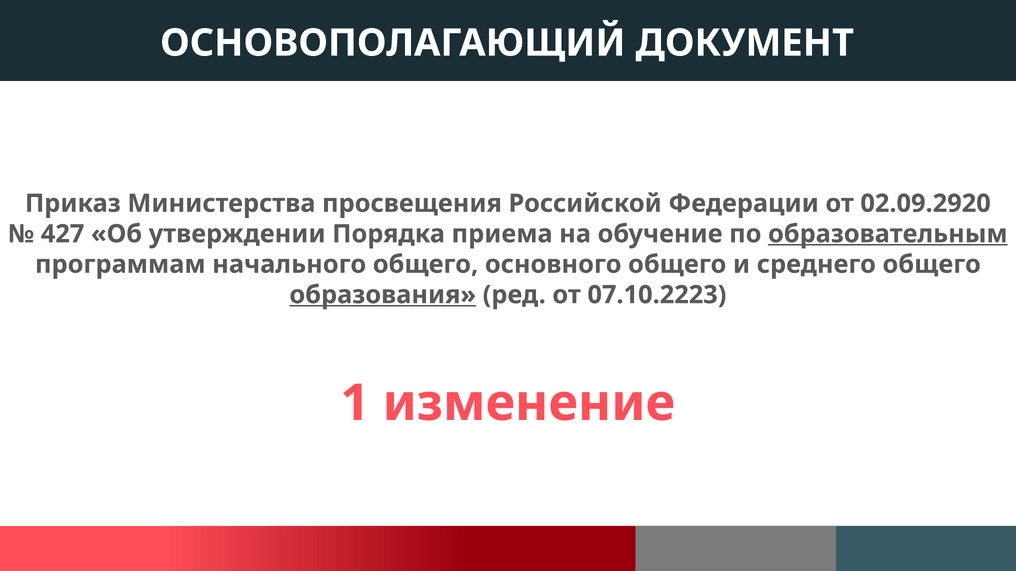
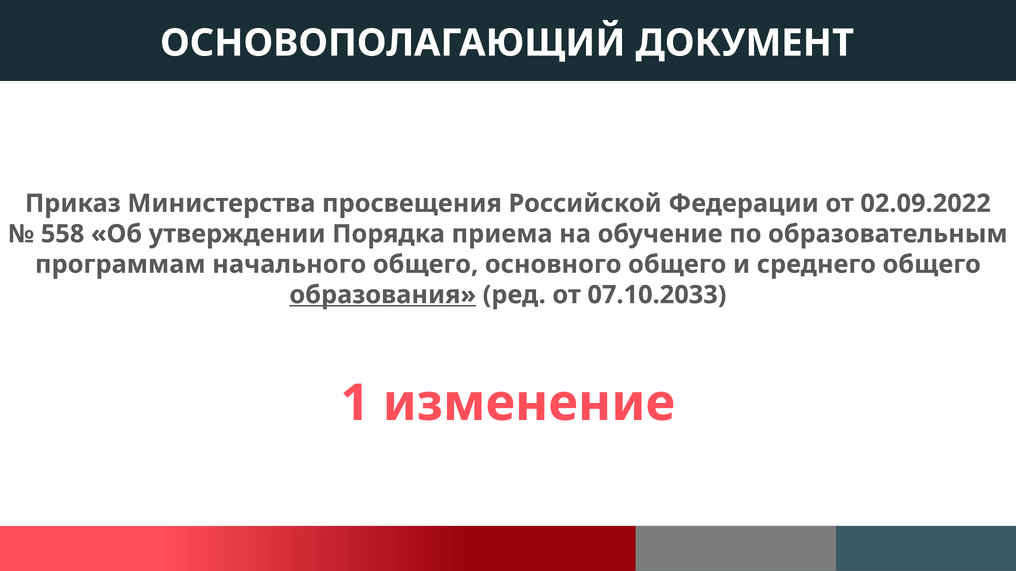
02.09.2920: 02.09.2920 -> 02.09.2022
427: 427 -> 558
образовательным underline: present -> none
07.10.2223: 07.10.2223 -> 07.10.2033
